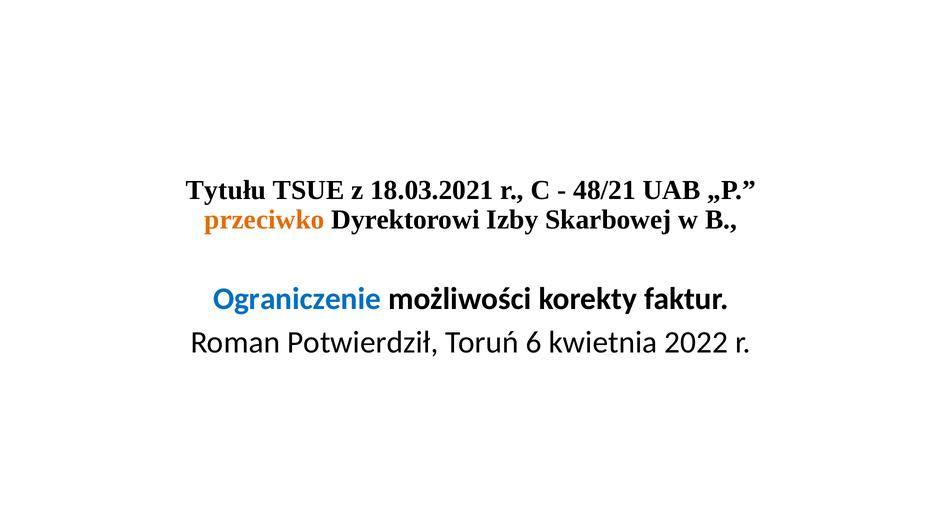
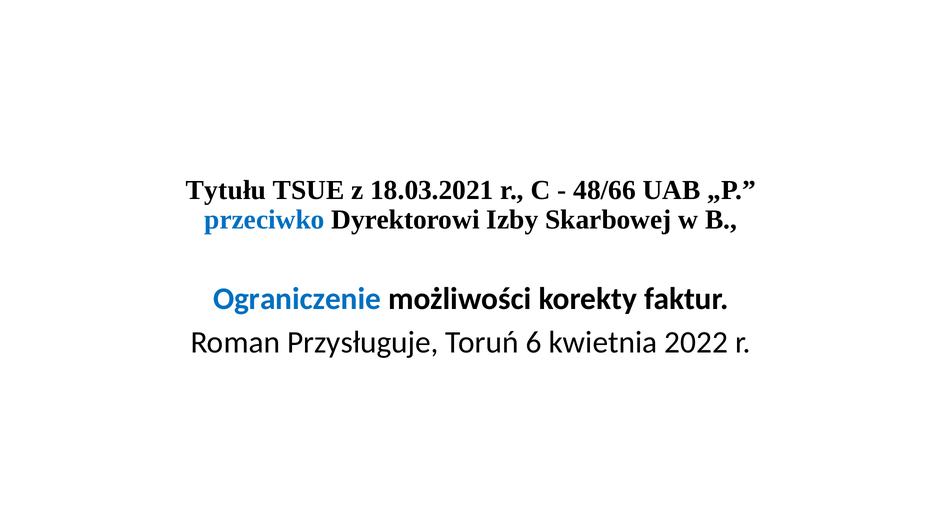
48/21: 48/21 -> 48/66
przeciwko colour: orange -> blue
Potwierdził: Potwierdził -> Przysługuje
